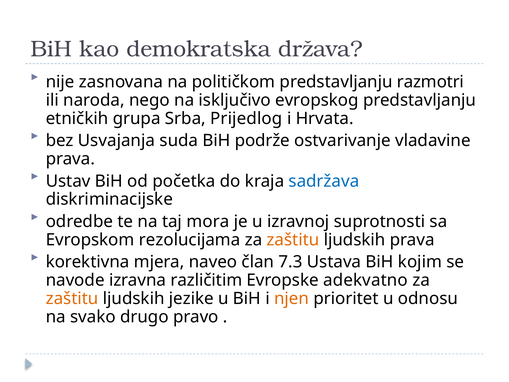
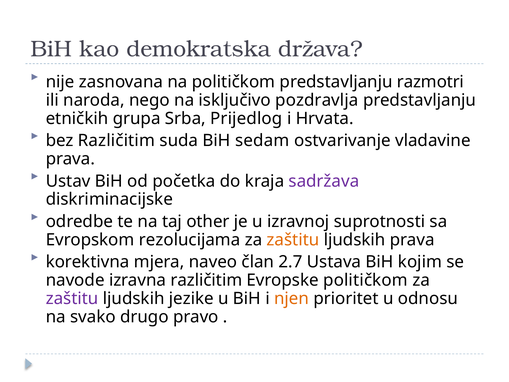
evropskog: evropskog -> pozdravlja
bez Usvajanja: Usvajanja -> Različitim
podrže: podrže -> sedam
sadržava colour: blue -> purple
mora: mora -> other
7.3: 7.3 -> 2.7
Evropske adekvatno: adekvatno -> političkom
zaštitu at (72, 298) colour: orange -> purple
